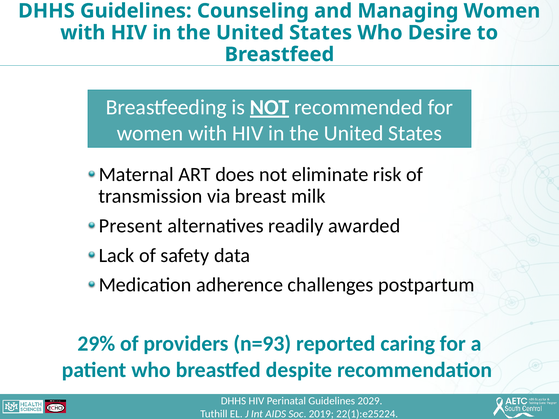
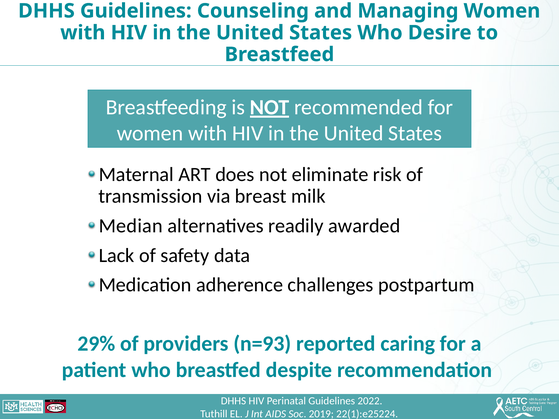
Present: Present -> Median
2029: 2029 -> 2022
